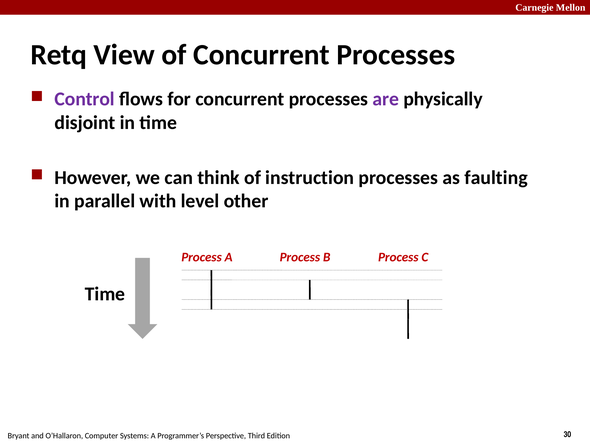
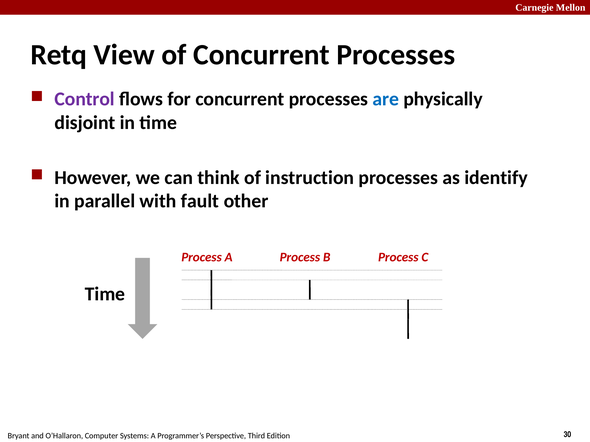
are colour: purple -> blue
faulting: faulting -> identify
level: level -> fault
